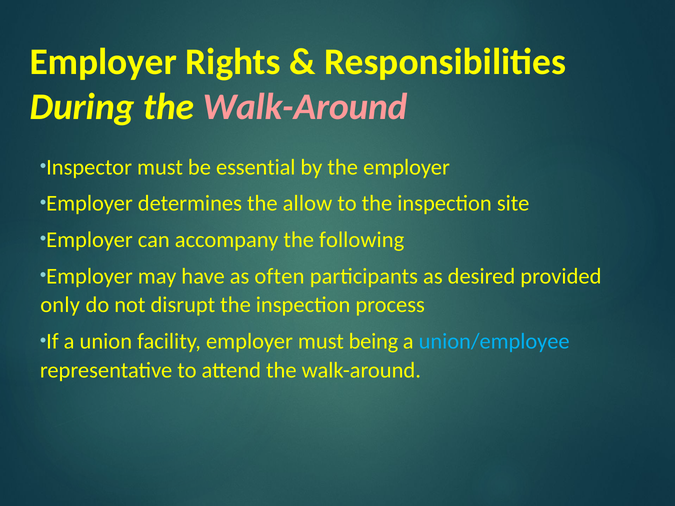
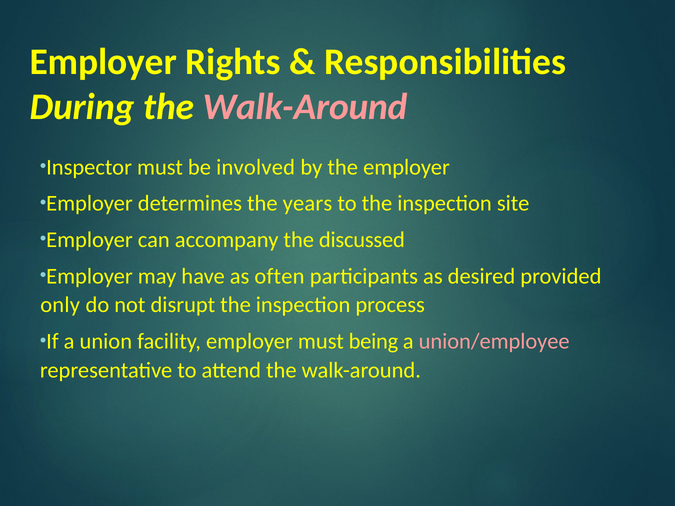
essential: essential -> involved
allow: allow -> years
following: following -> discussed
union/employee colour: light blue -> pink
